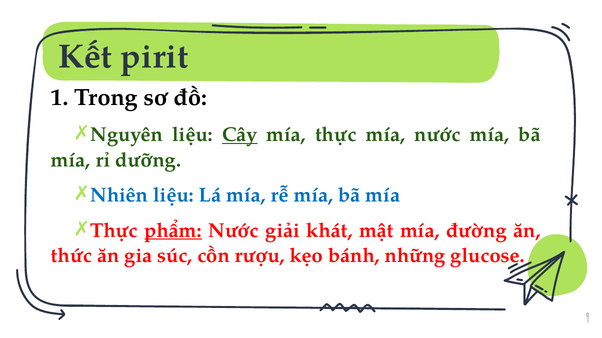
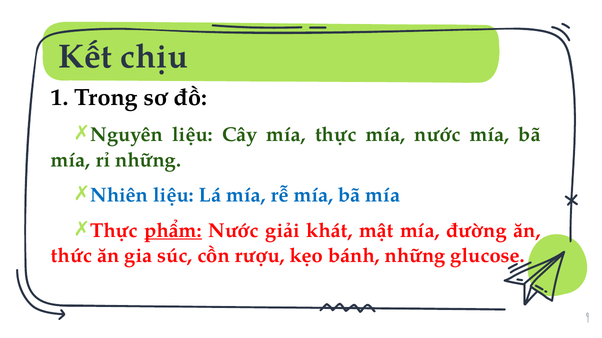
pirit: pirit -> chịu
Cây underline: present -> none
rỉ dưỡng: dưỡng -> những
